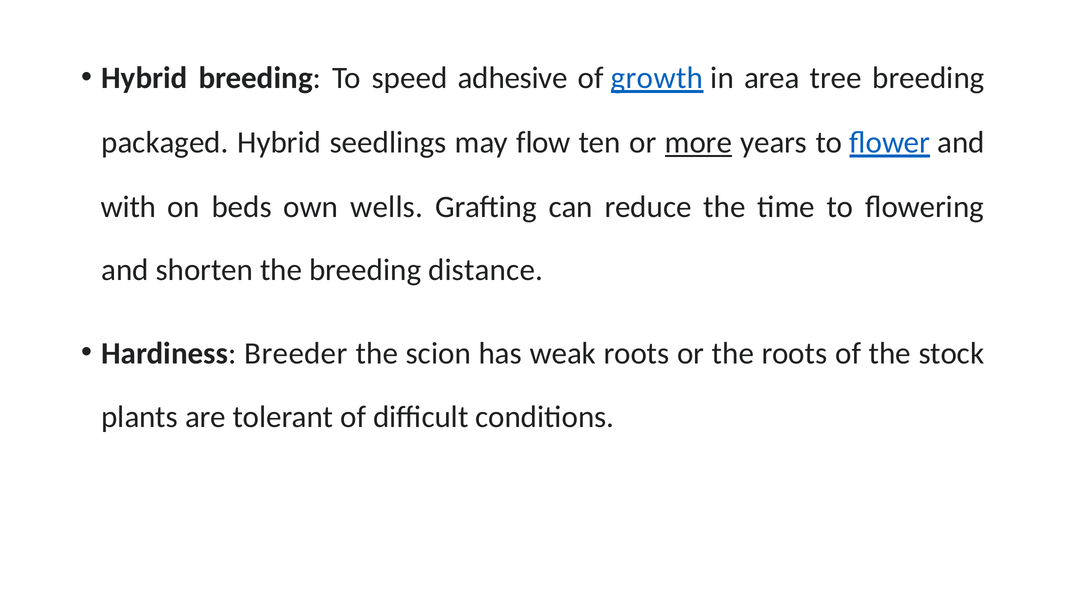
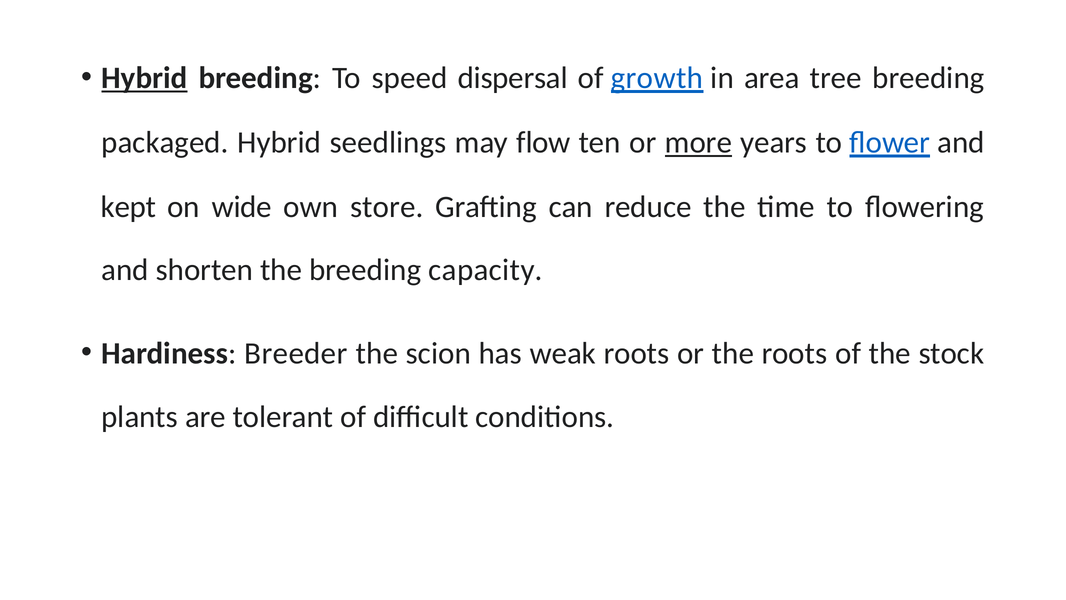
Hybrid at (144, 78) underline: none -> present
adhesive: adhesive -> dispersal
with: with -> kept
beds: beds -> wide
wells: wells -> store
distance: distance -> capacity
